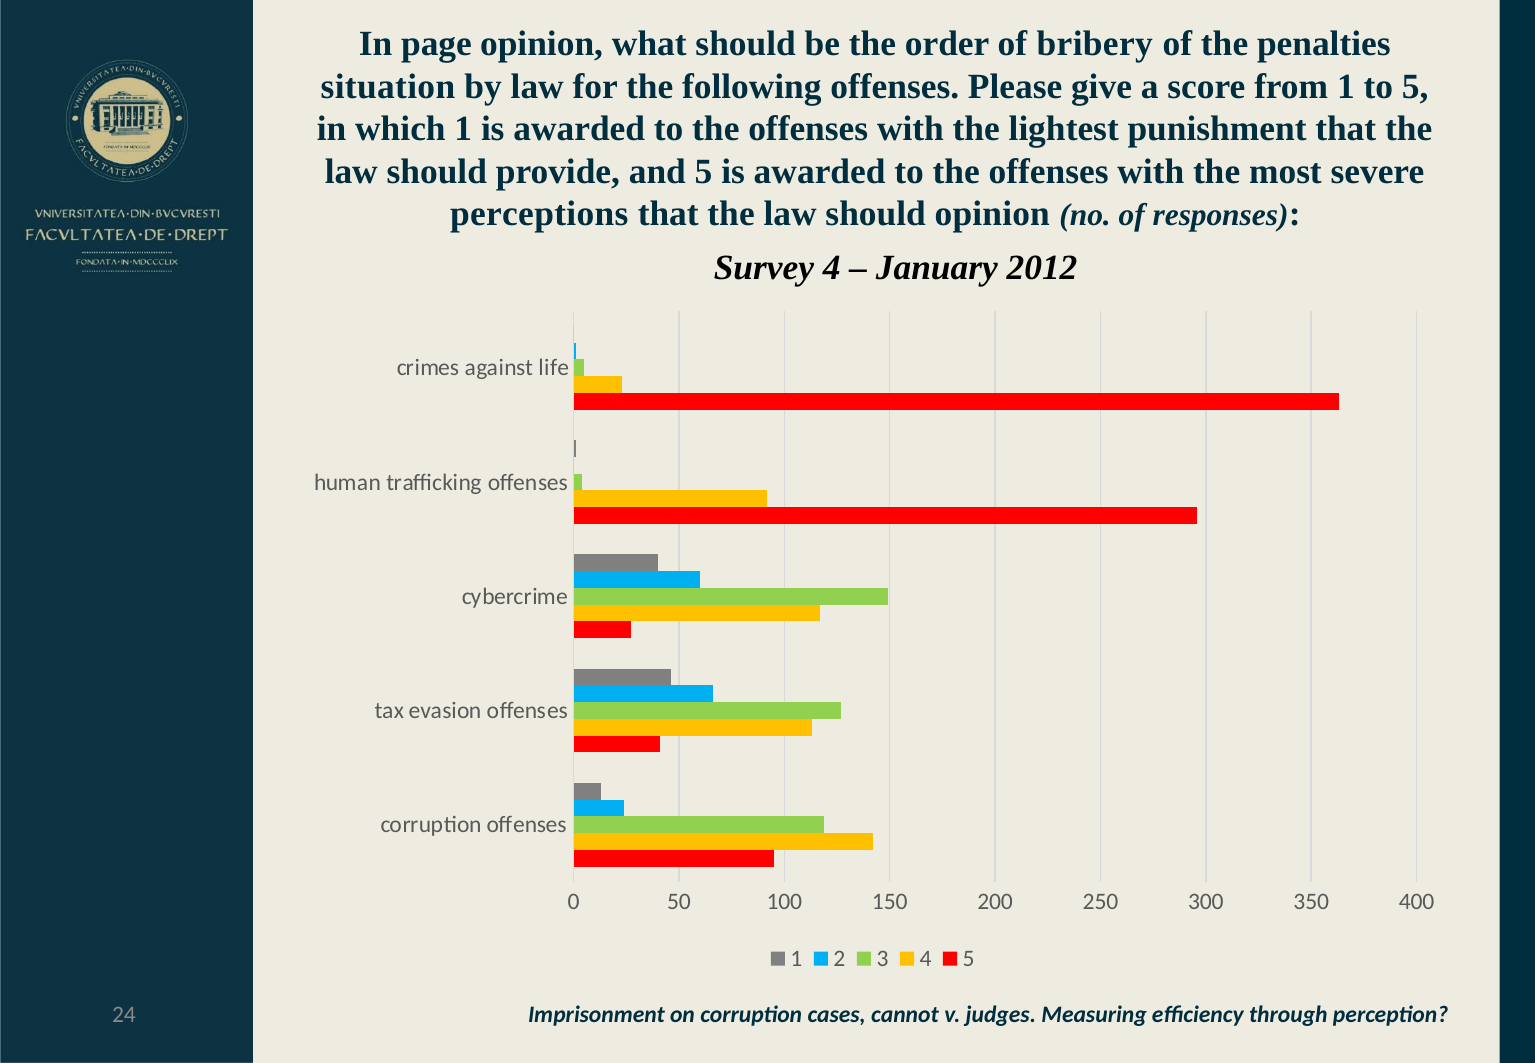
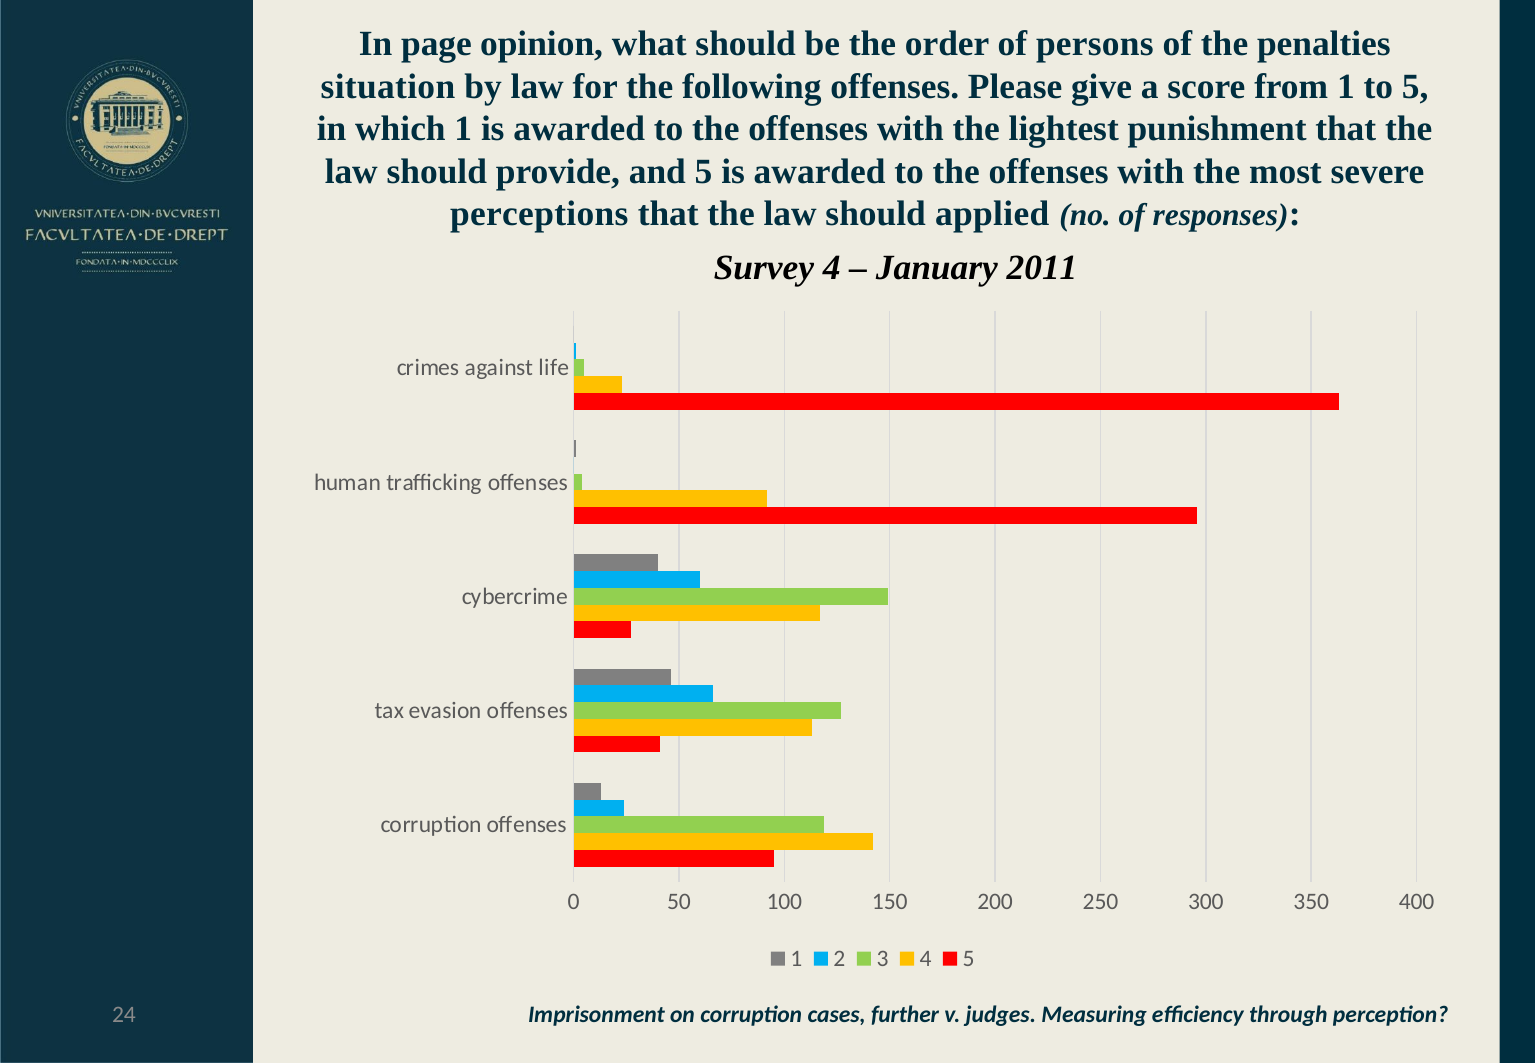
bribery: bribery -> persons
should opinion: opinion -> applied
2012: 2012 -> 2011
cannot: cannot -> further
